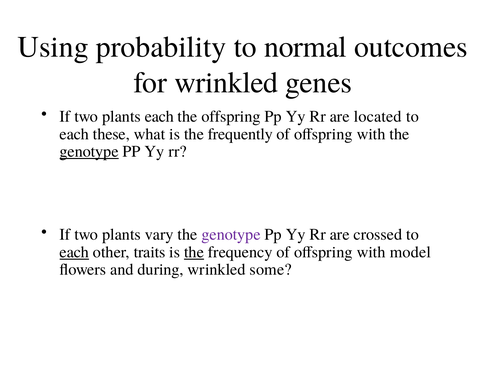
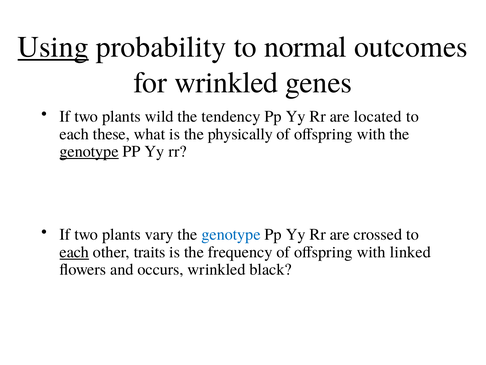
Using underline: none -> present
plants each: each -> wild
the offspring: offspring -> tendency
frequently: frequently -> physically
genotype at (231, 234) colour: purple -> blue
the at (194, 252) underline: present -> none
model: model -> linked
during: during -> occurs
some: some -> black
